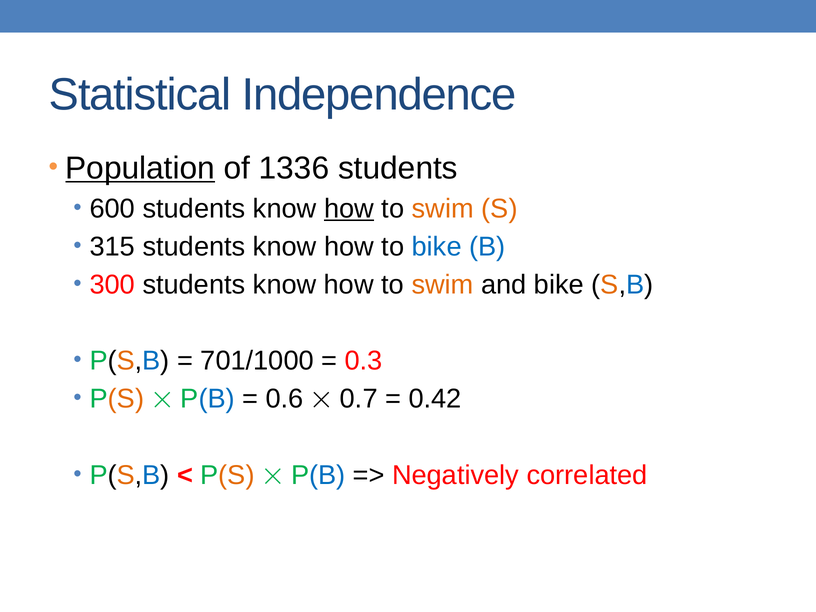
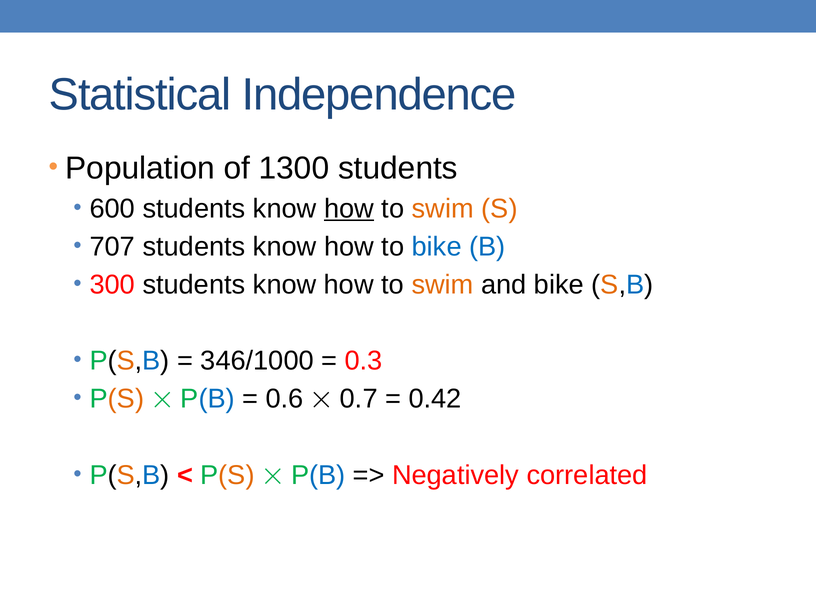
Population underline: present -> none
1336: 1336 -> 1300
315: 315 -> 707
701/1000: 701/1000 -> 346/1000
